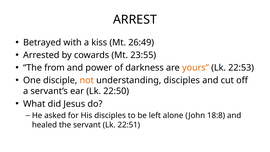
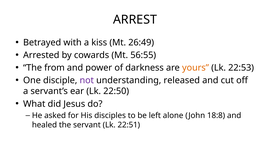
23:55: 23:55 -> 56:55
not colour: orange -> purple
understanding disciples: disciples -> released
